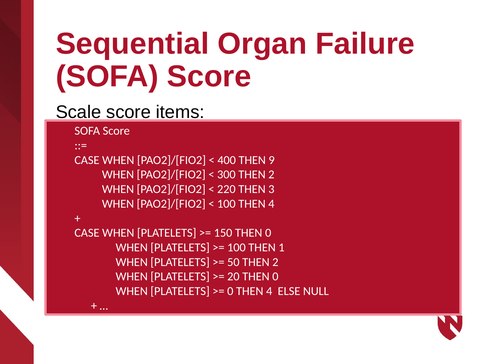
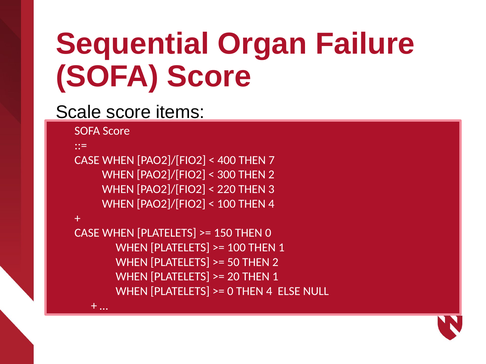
9: 9 -> 7
20 THEN 0: 0 -> 1
